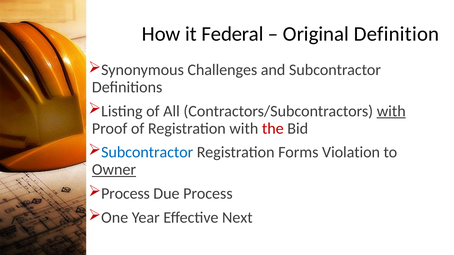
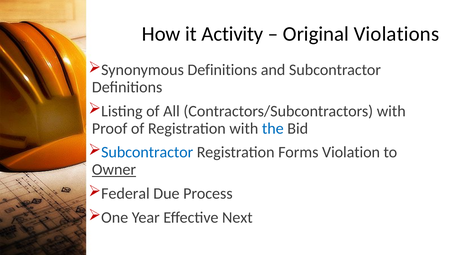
Federal: Federal -> Activity
Definition: Definition -> Violations
Synonymous Challenges: Challenges -> Definitions
with at (391, 111) underline: present -> none
the colour: red -> blue
Process at (125, 194): Process -> Federal
